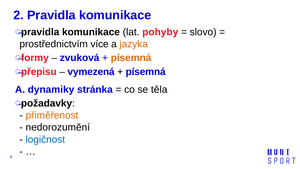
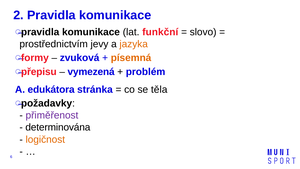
pohyby: pohyby -> funkční
více: více -> jevy
písemná at (146, 72): písemná -> problém
dynamiky: dynamiky -> edukátora
přiměřenost colour: orange -> purple
nedorozumění: nedorozumění -> determinována
logičnost colour: blue -> orange
